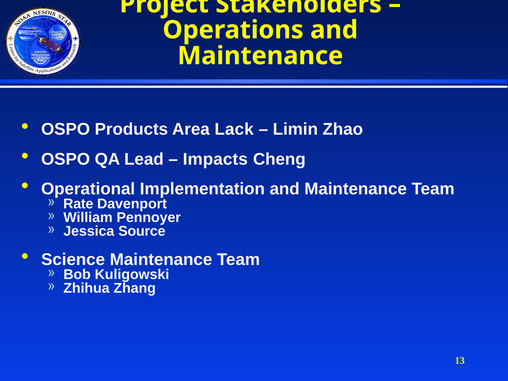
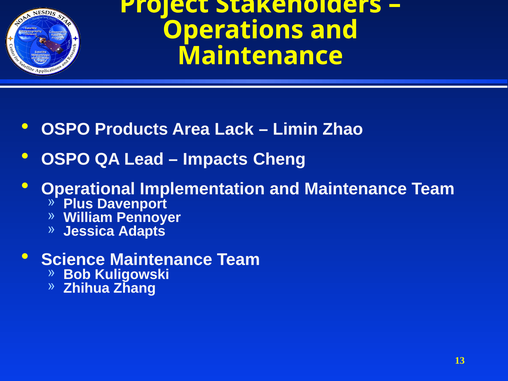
Rate: Rate -> Plus
Source: Source -> Adapts
